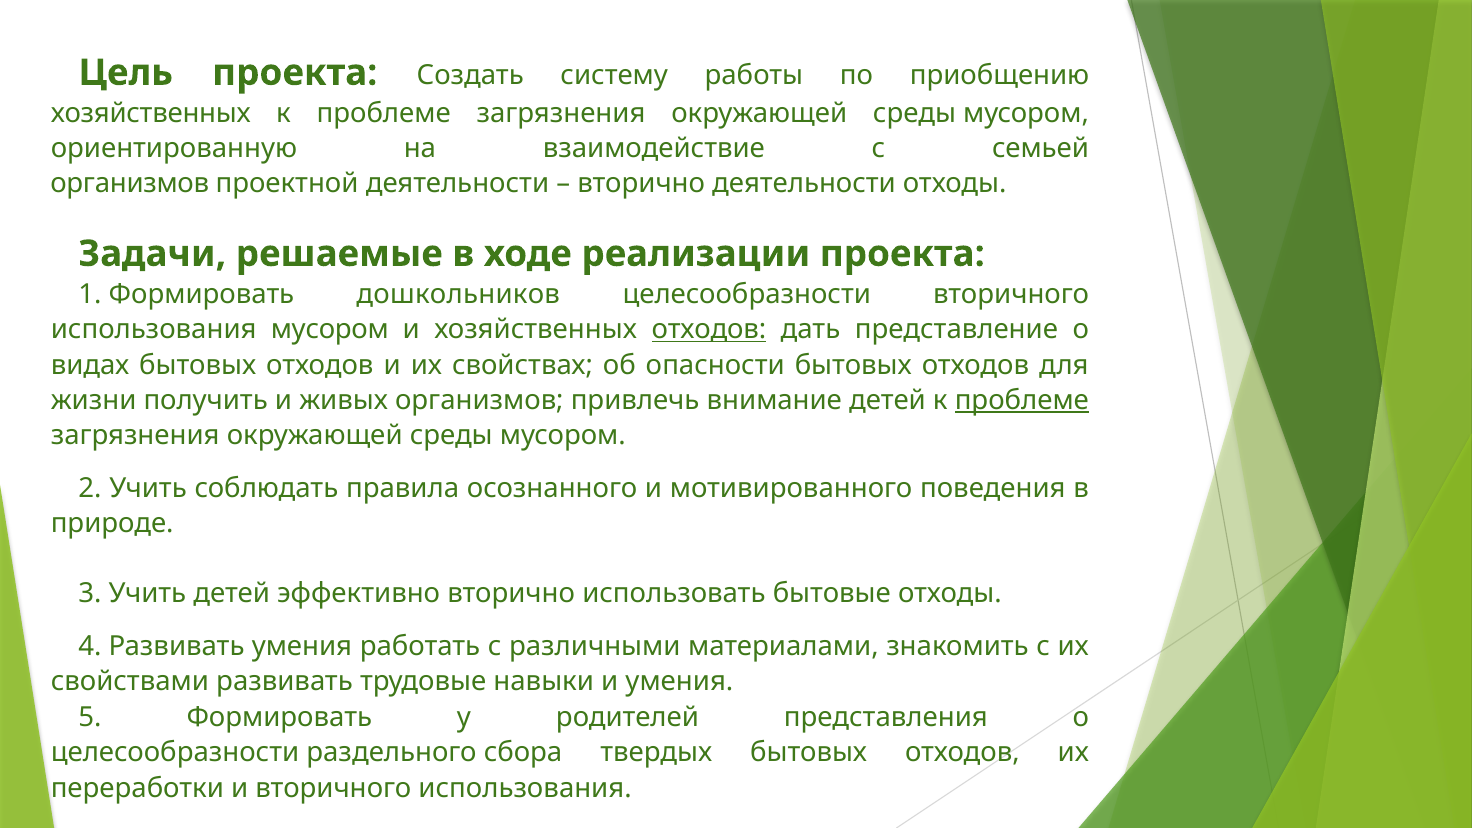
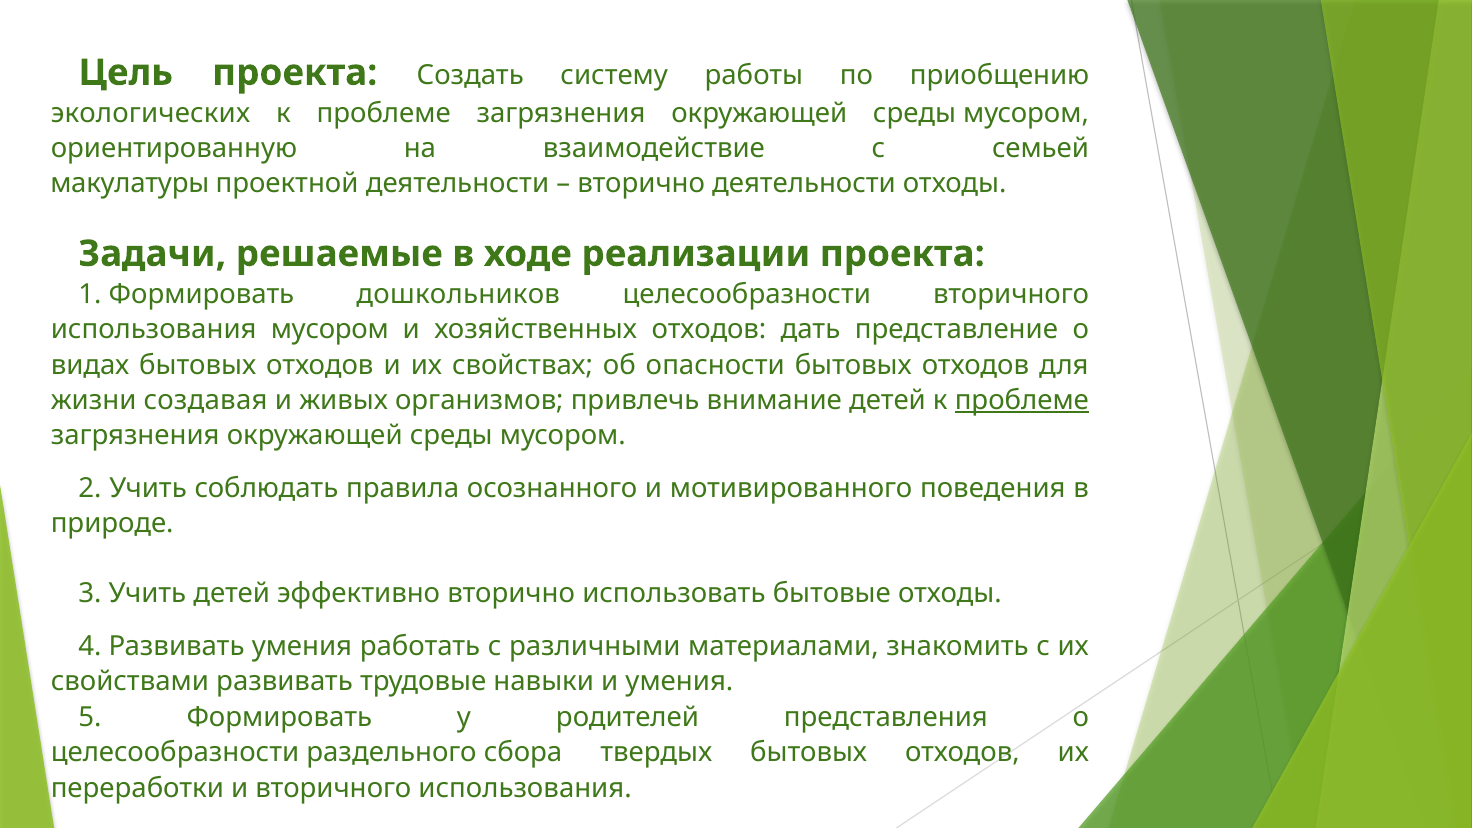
хозяйственных at (151, 113): хозяйственных -> экологических
организмов at (130, 184): организмов -> макулатуры
отходов at (709, 329) underline: present -> none
получить: получить -> создавая
